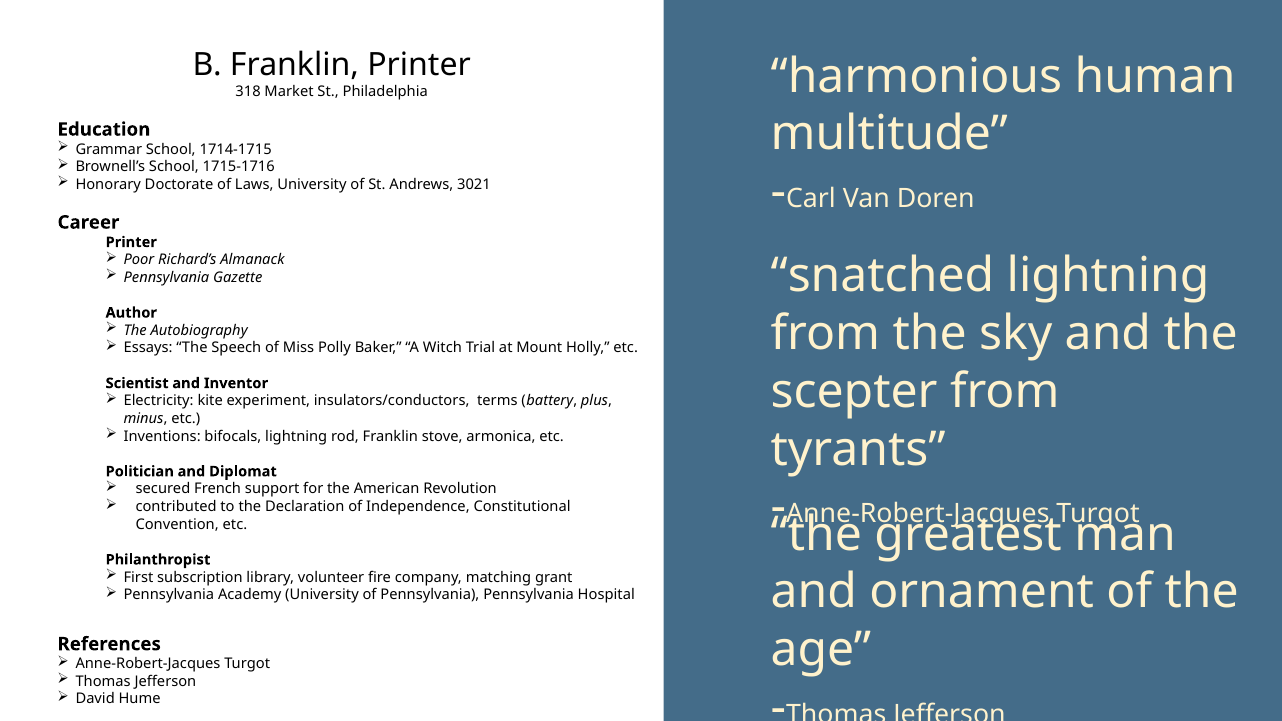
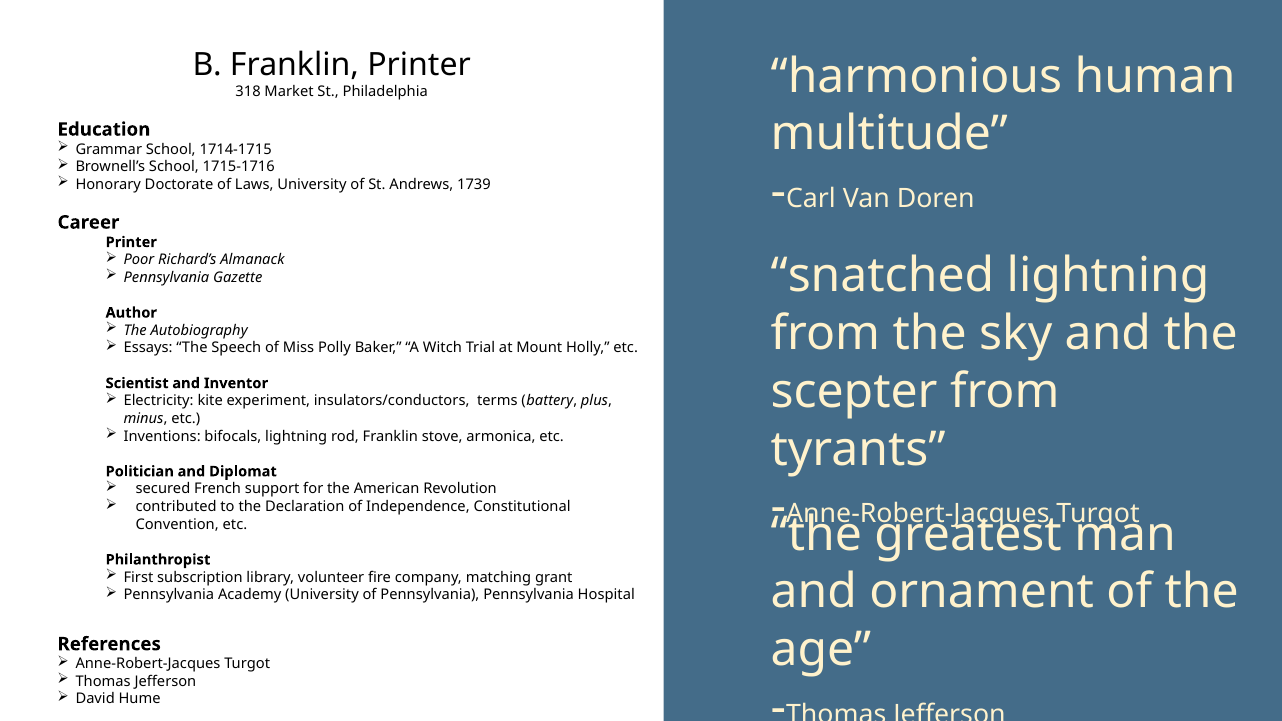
3021: 3021 -> 1739
